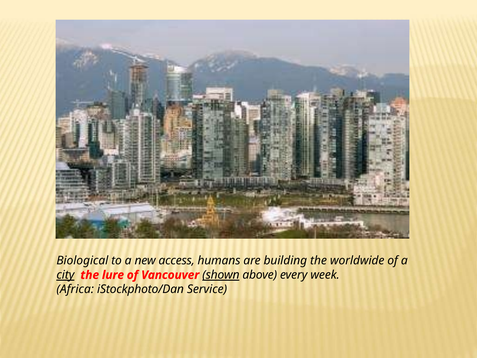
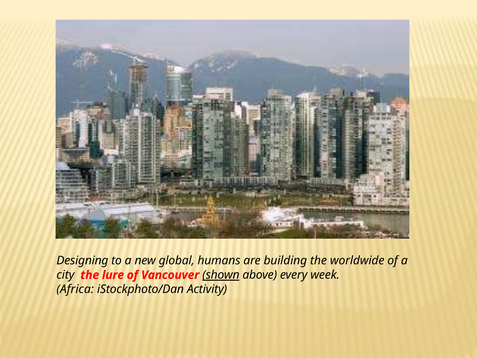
Biological: Biological -> Designing
access: access -> global
city underline: present -> none
Service: Service -> Activity
